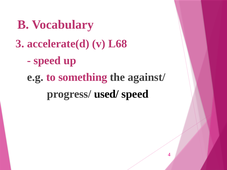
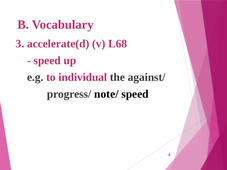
something: something -> individual
used/: used/ -> note/
